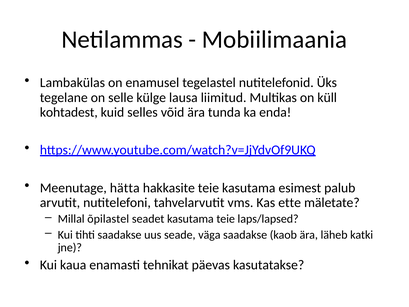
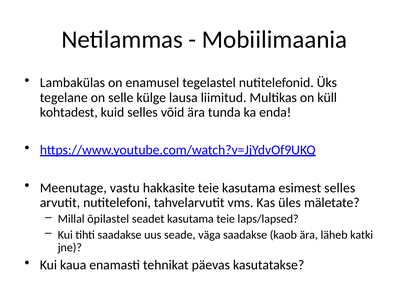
hätta: hätta -> vastu
esimest palub: palub -> selles
ette: ette -> üles
